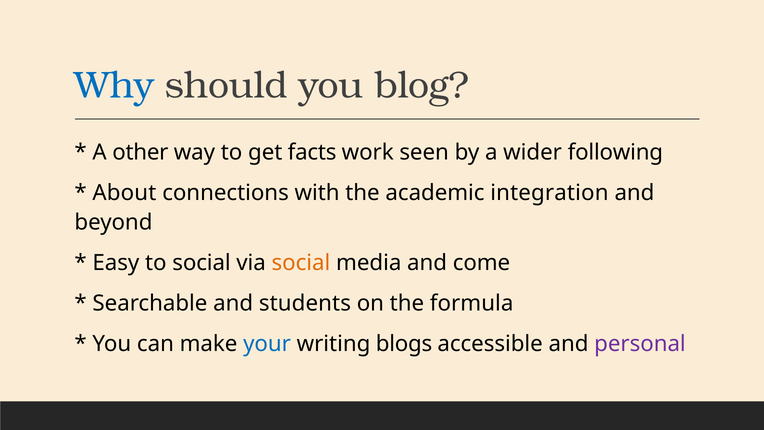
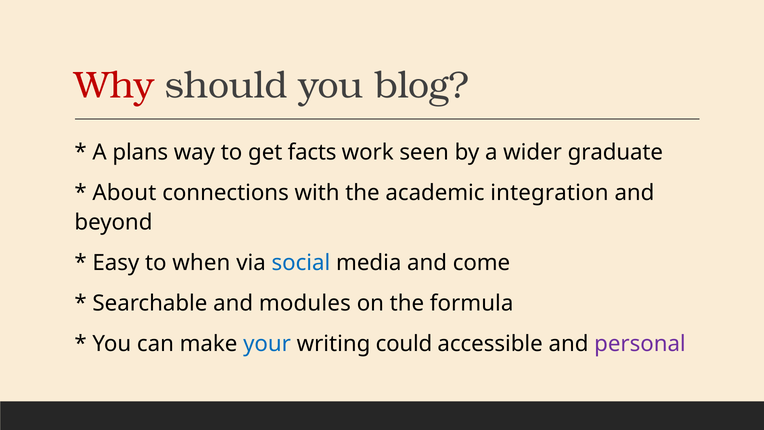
Why colour: blue -> red
other: other -> plans
following: following -> graduate
to social: social -> when
social at (301, 263) colour: orange -> blue
students: students -> modules
blogs: blogs -> could
